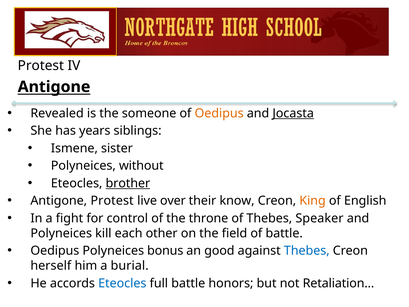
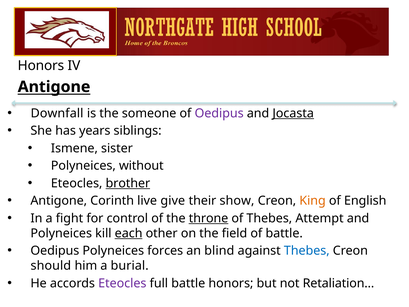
Protest at (41, 66): Protest -> Honors
Revealed: Revealed -> Downfall
Oedipus at (219, 113) colour: orange -> purple
Antigone Protest: Protest -> Corinth
over: over -> give
know: know -> show
throne underline: none -> present
Speaker: Speaker -> Attempt
each underline: none -> present
bonus: bonus -> forces
good: good -> blind
herself: herself -> should
Eteocles at (122, 283) colour: blue -> purple
